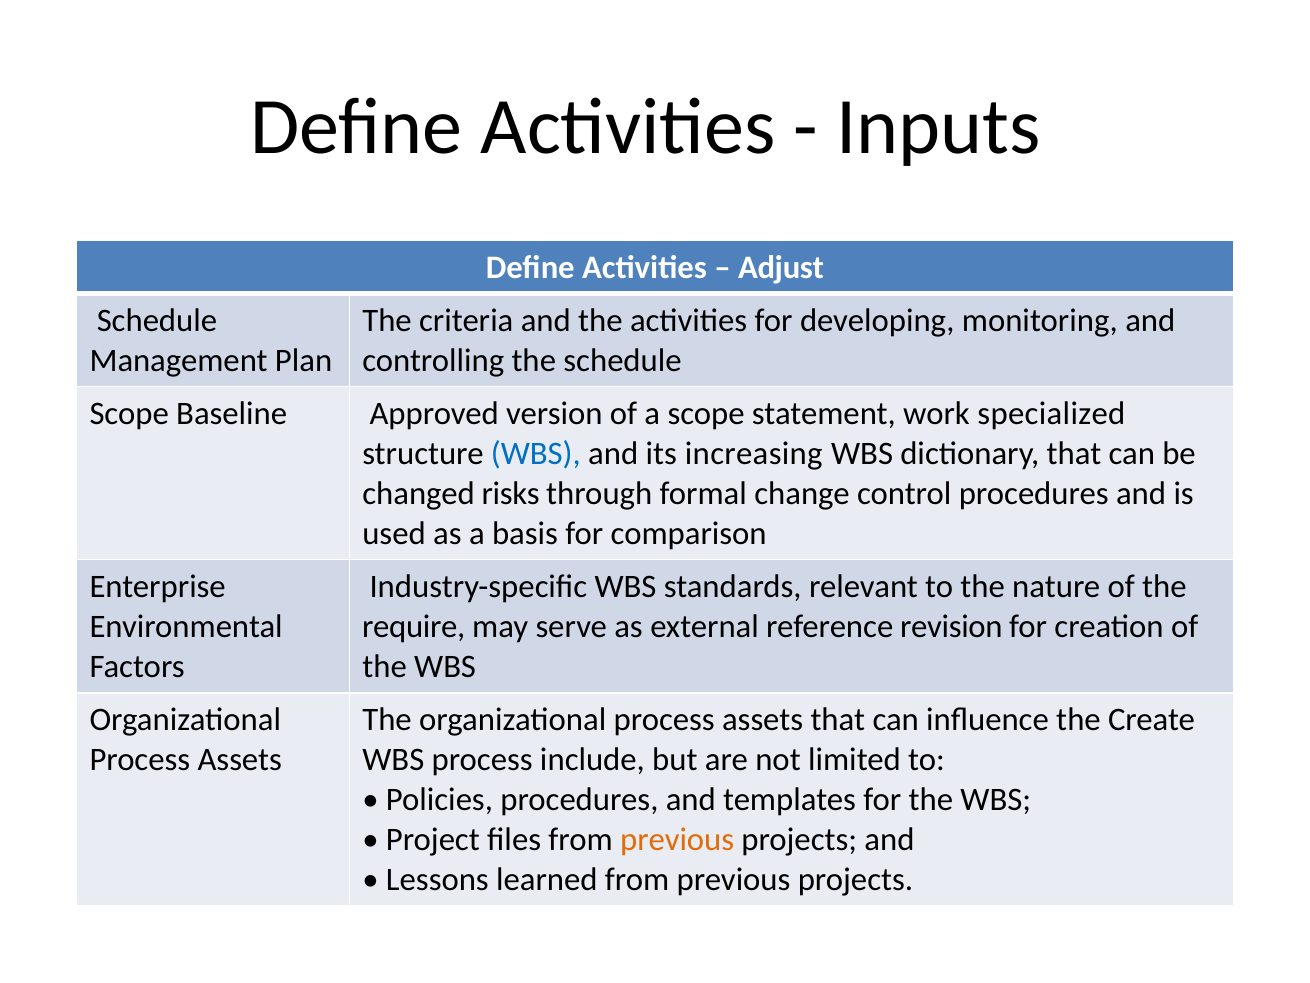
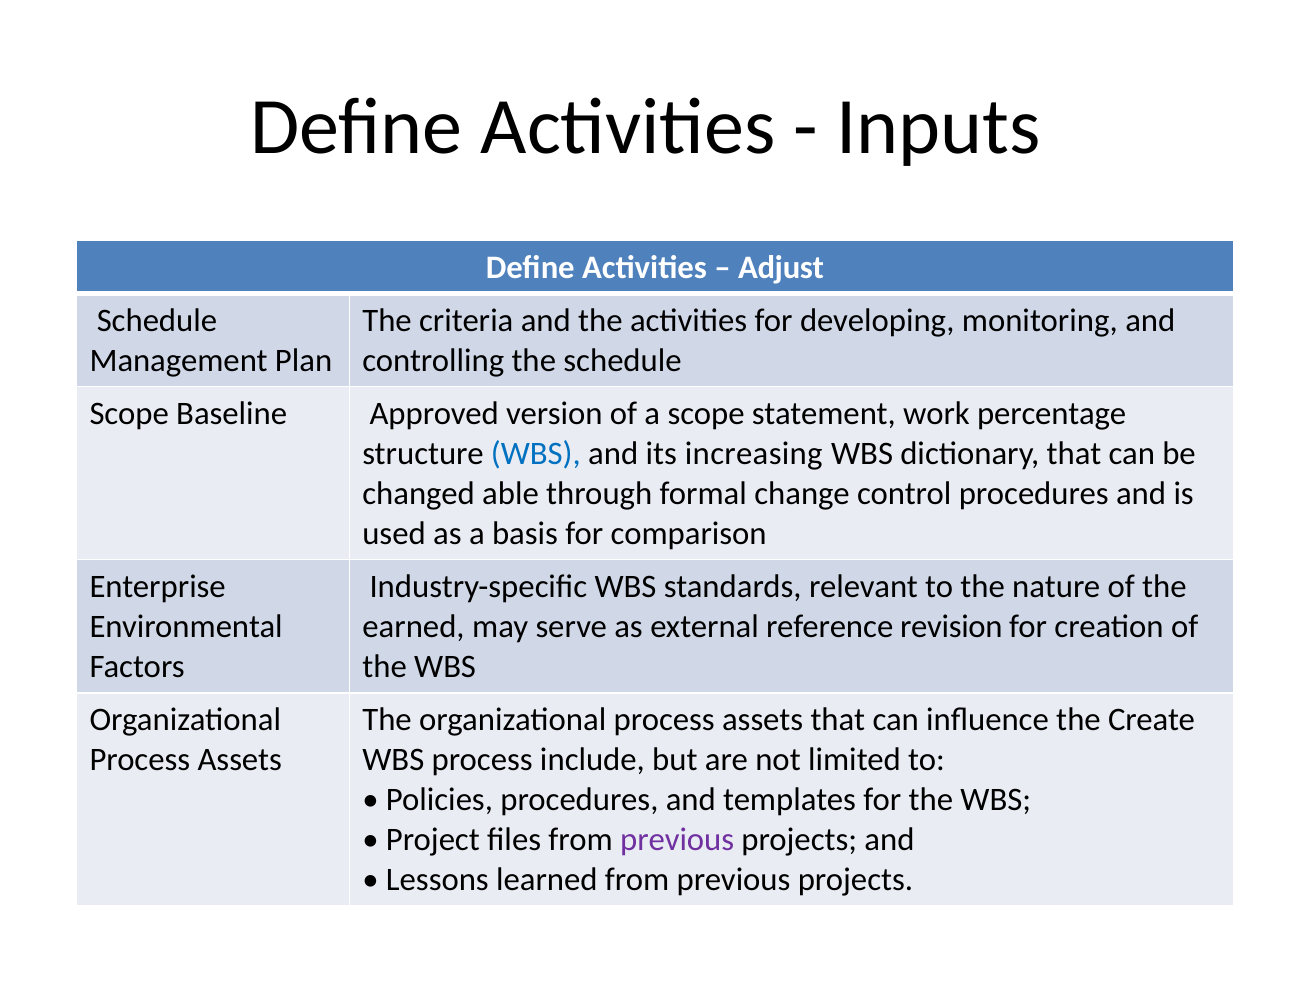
specialized: specialized -> percentage
risks: risks -> able
require: require -> earned
previous at (677, 839) colour: orange -> purple
